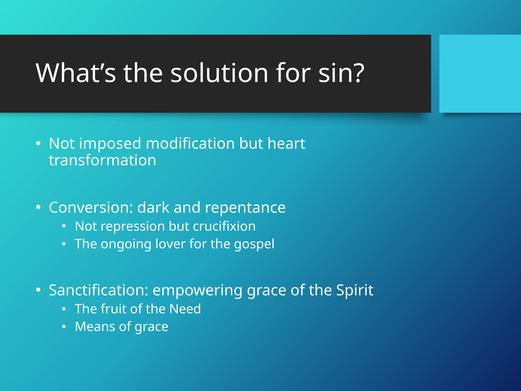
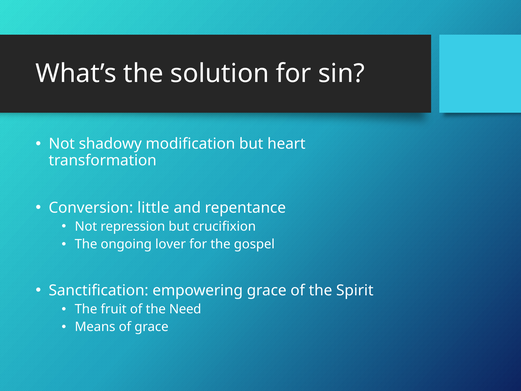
imposed: imposed -> shadowy
dark: dark -> little
